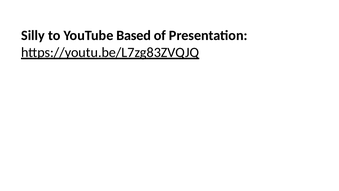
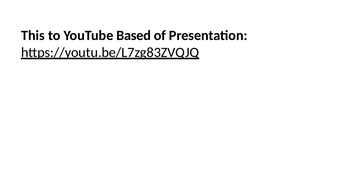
Silly: Silly -> This
